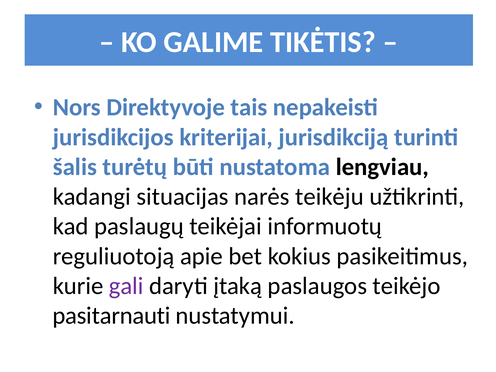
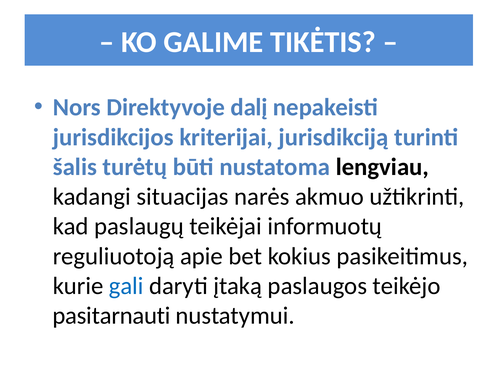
tais: tais -> dalį
teikėju: teikėju -> akmuo
gali colour: purple -> blue
